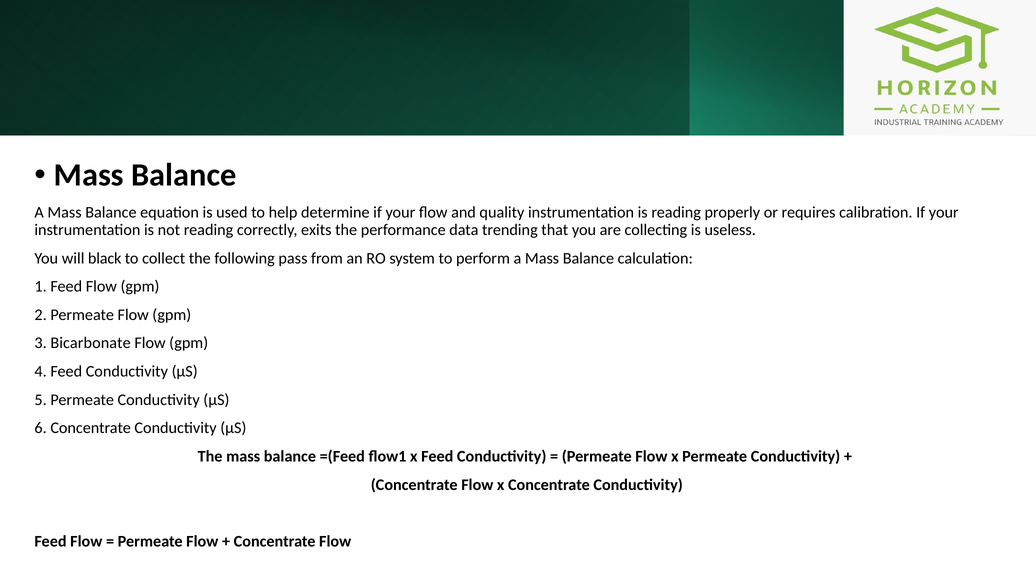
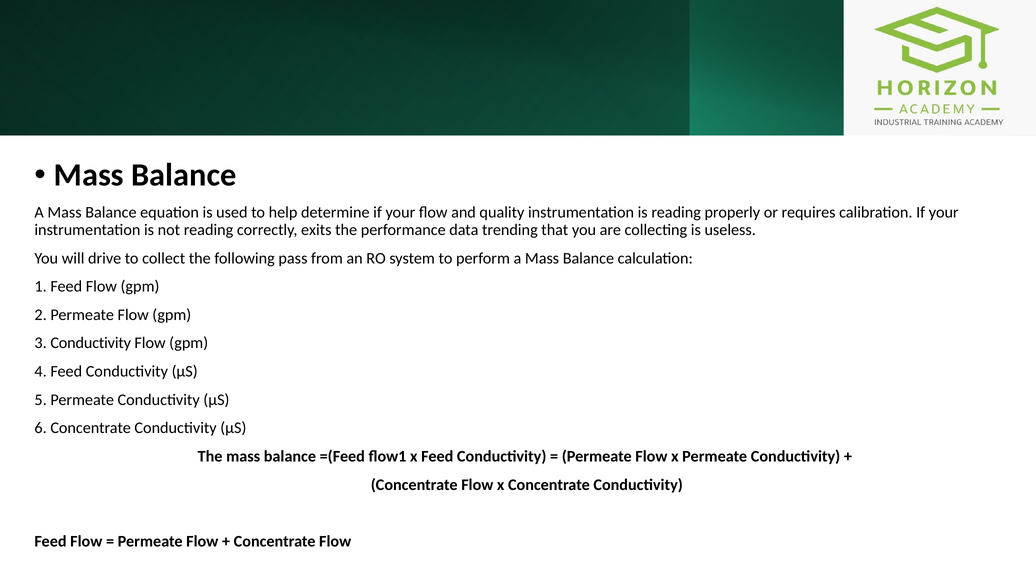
black: black -> drive
3 Bicarbonate: Bicarbonate -> Conductivity
